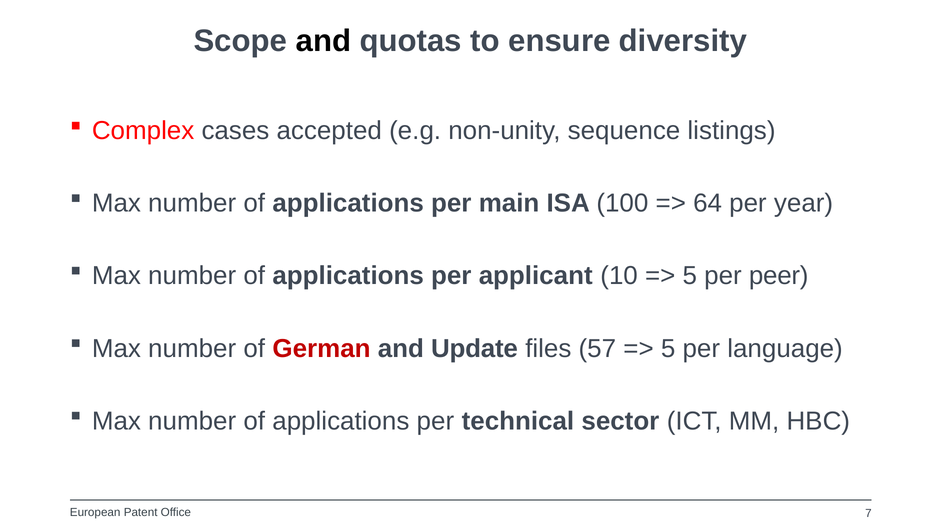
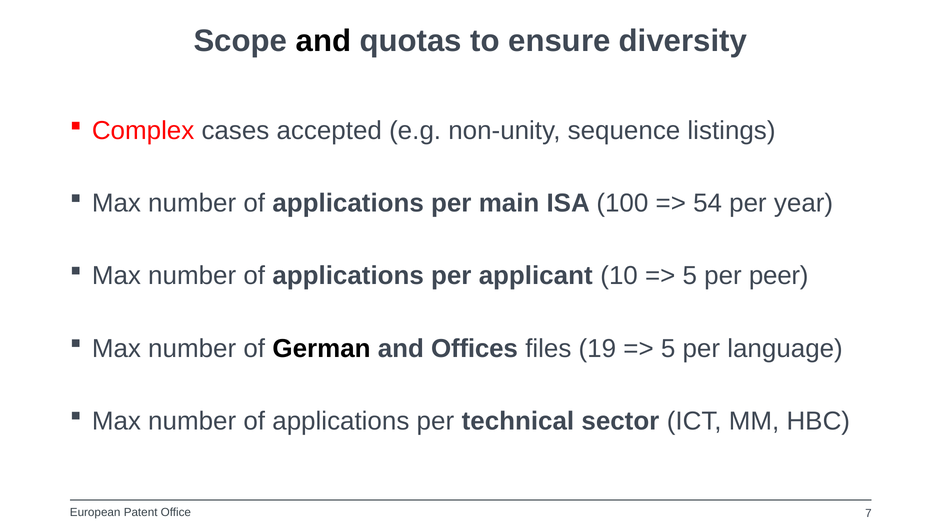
64: 64 -> 54
German colour: red -> black
Update: Update -> Offices
57: 57 -> 19
